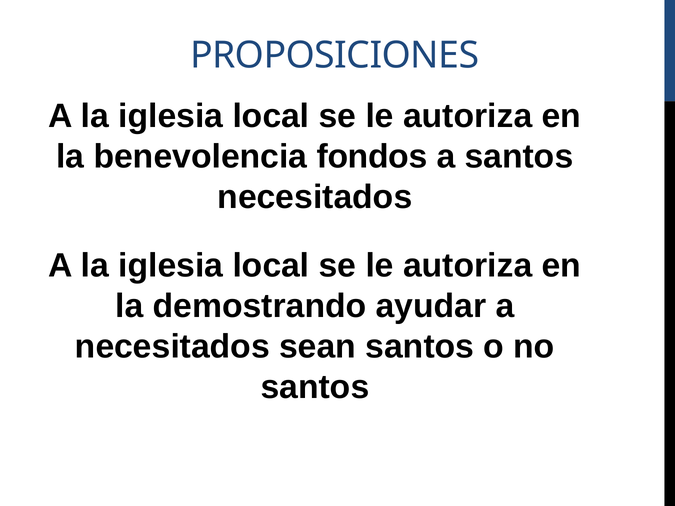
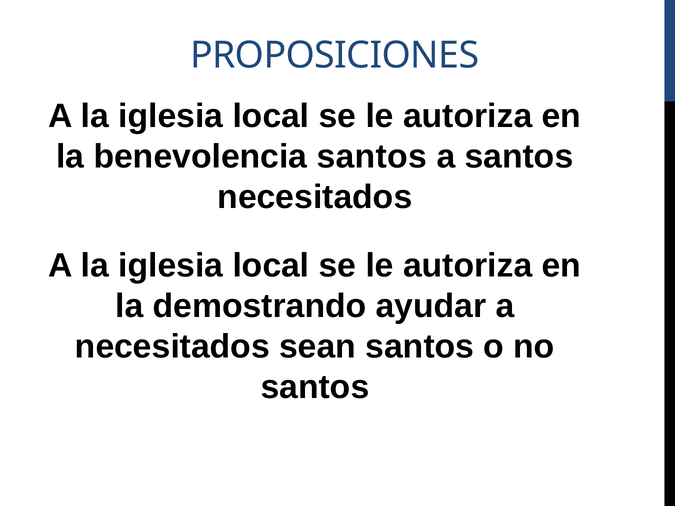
benevolencia fondos: fondos -> santos
